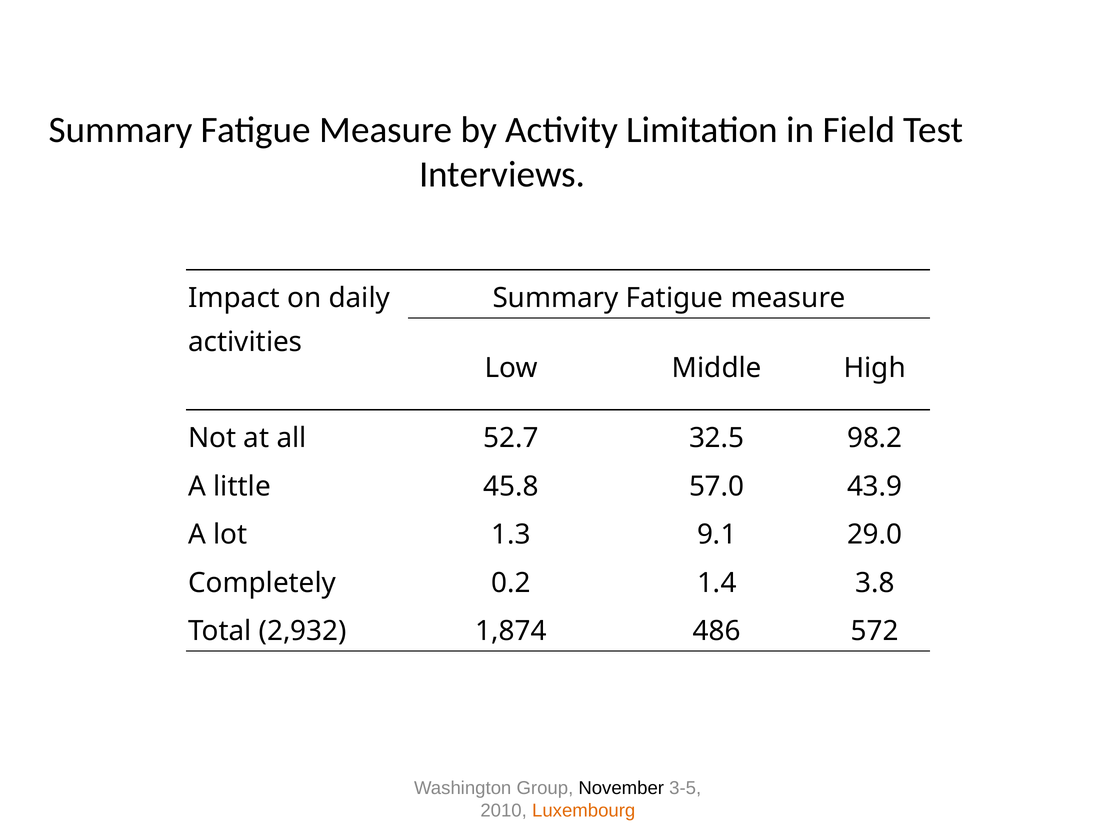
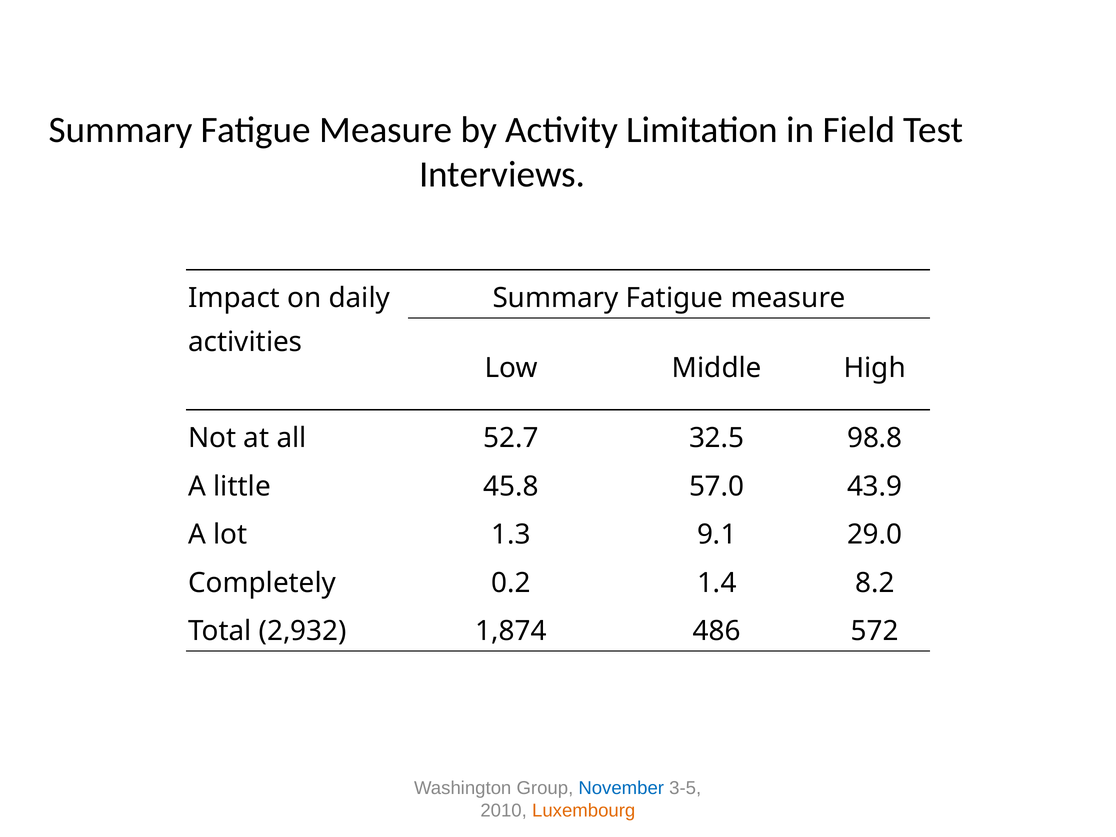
98.2: 98.2 -> 98.8
3.8: 3.8 -> 8.2
November colour: black -> blue
